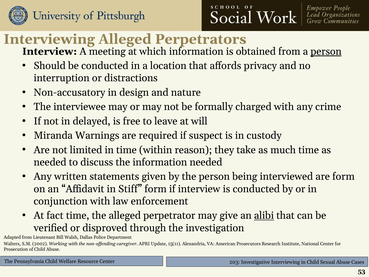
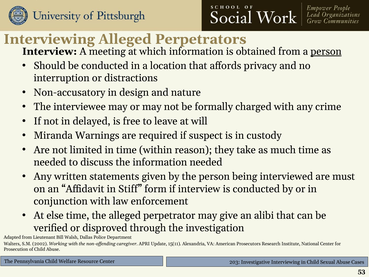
are form: form -> must
fact: fact -> else
alibi underline: present -> none
